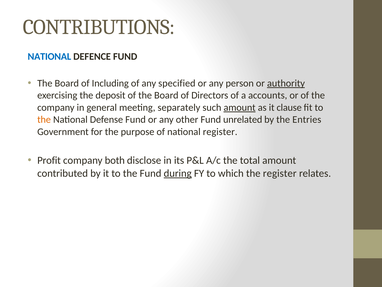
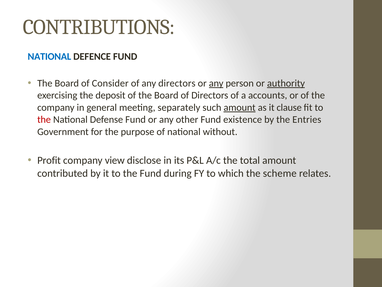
Including: Including -> Consider
any specified: specified -> directors
any at (216, 83) underline: none -> present
the at (44, 119) colour: orange -> red
unrelated: unrelated -> existence
national register: register -> without
both: both -> view
during underline: present -> none
the register: register -> scheme
